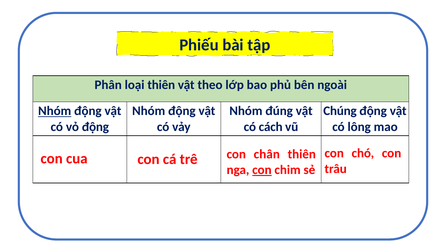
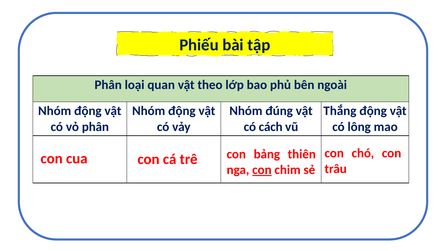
loại thiên: thiên -> quan
Nhóm at (55, 111) underline: present -> none
Chúng: Chúng -> Thắng
vỏ động: động -> phân
chân: chân -> bảng
